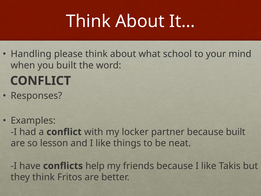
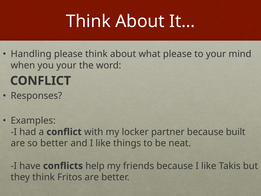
what school: school -> please
you built: built -> your
so lesson: lesson -> better
